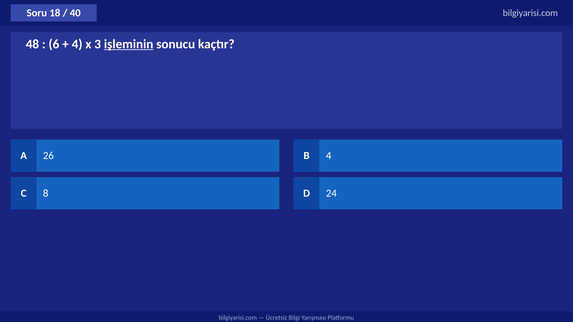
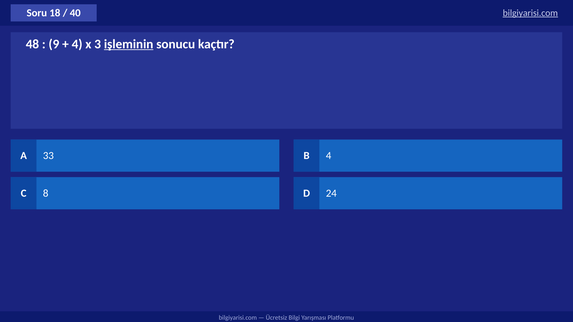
bilgiyarisi.com at (530, 13) underline: none -> present
6: 6 -> 9
26: 26 -> 33
